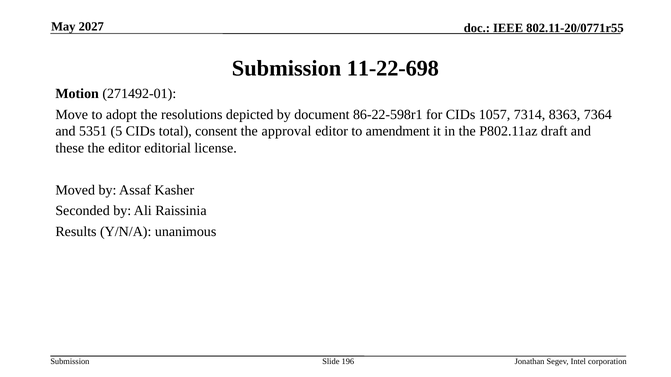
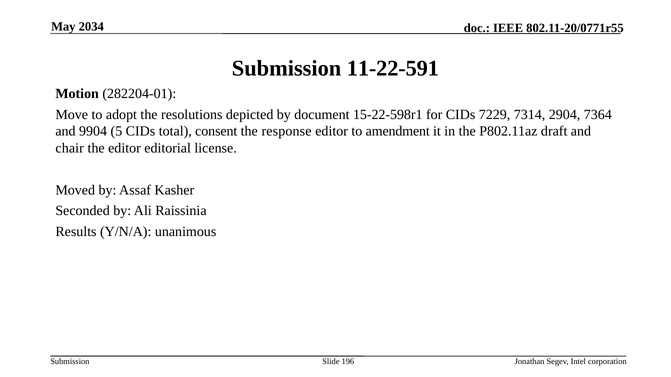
2027: 2027 -> 2034
11-22-698: 11-22-698 -> 11-22-591
271492-01: 271492-01 -> 282204-01
86-22-598r1: 86-22-598r1 -> 15-22-598r1
1057: 1057 -> 7229
8363: 8363 -> 2904
5351: 5351 -> 9904
approval: approval -> response
these: these -> chair
